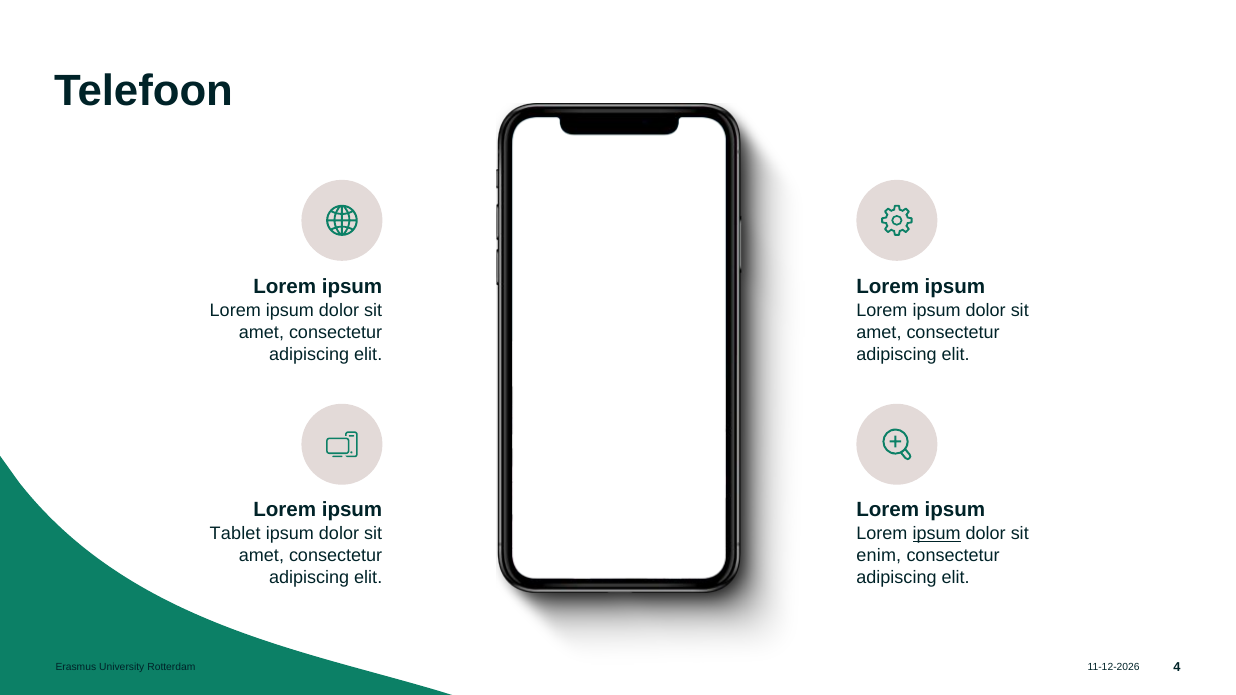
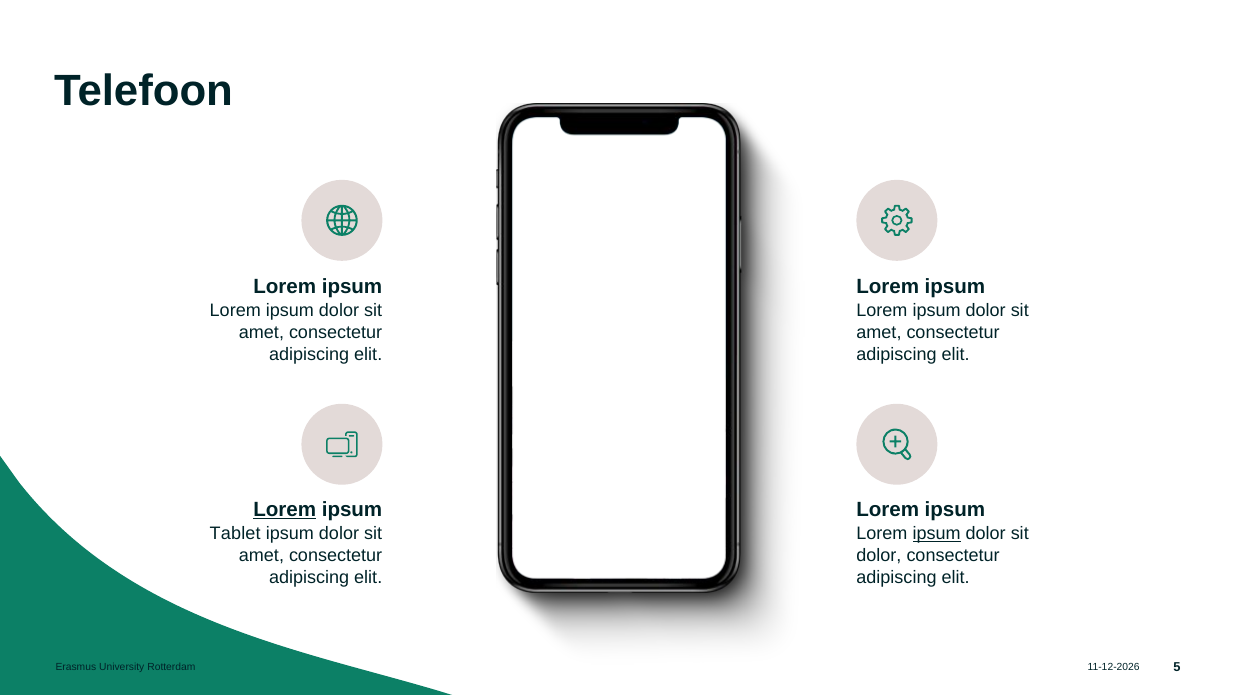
Lorem at (285, 510) underline: none -> present
enim at (879, 556): enim -> dolor
4: 4 -> 5
